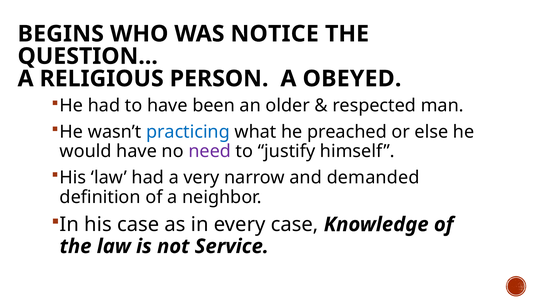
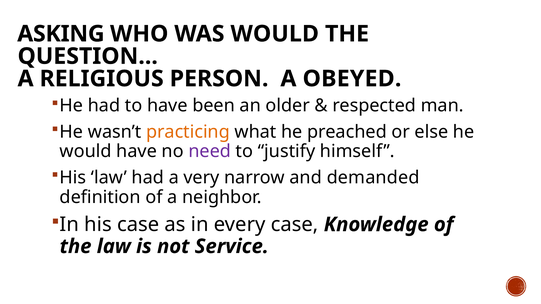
BEGINS: BEGINS -> ASKING
WAS NOTICE: NOTICE -> WOULD
practicing colour: blue -> orange
